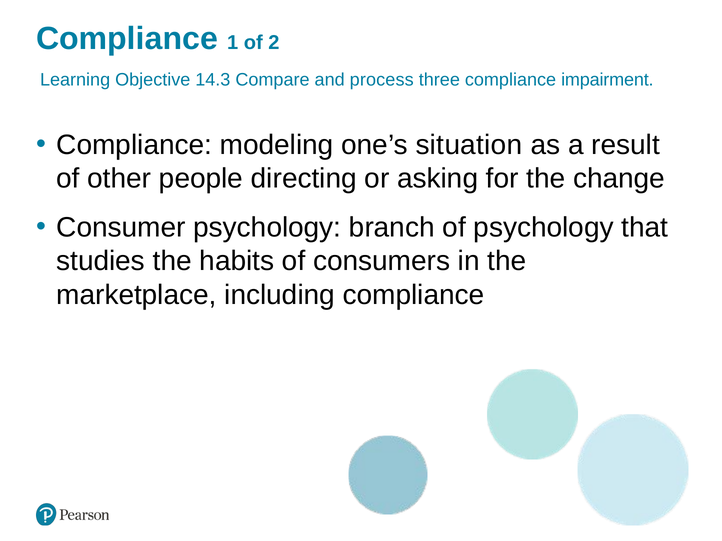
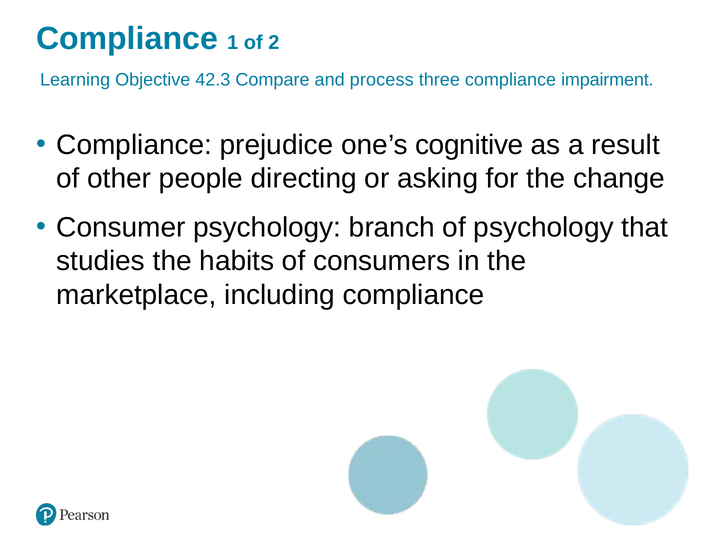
14.3: 14.3 -> 42.3
modeling: modeling -> prejudice
situation: situation -> cognitive
